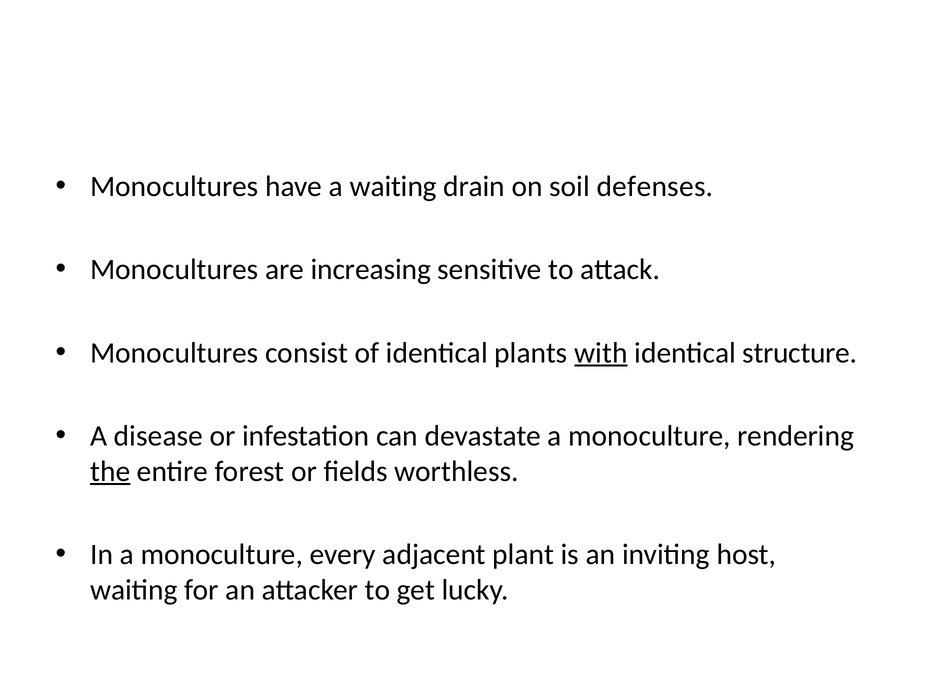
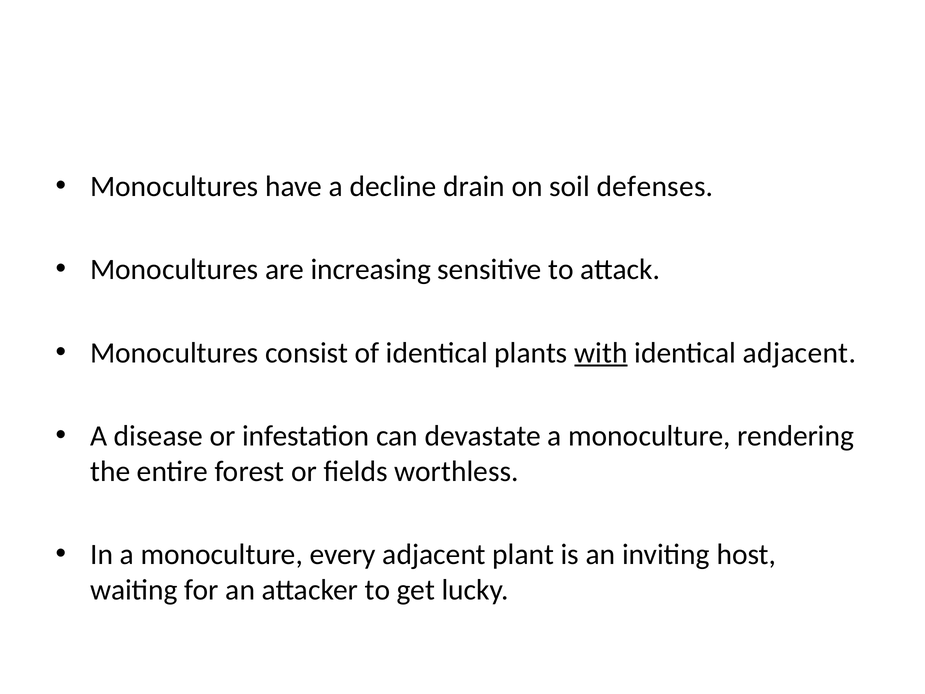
a waiting: waiting -> decline
identical structure: structure -> adjacent
the underline: present -> none
